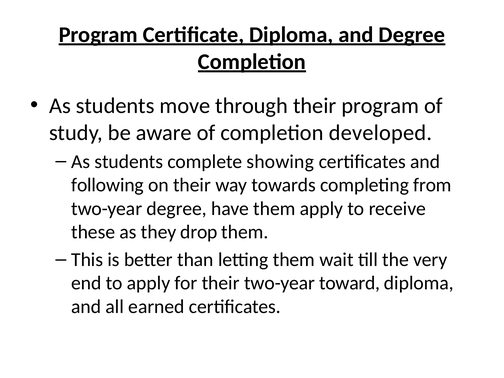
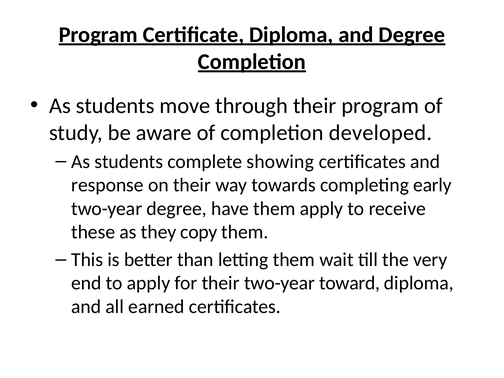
following: following -> response
from: from -> early
drop: drop -> copy
